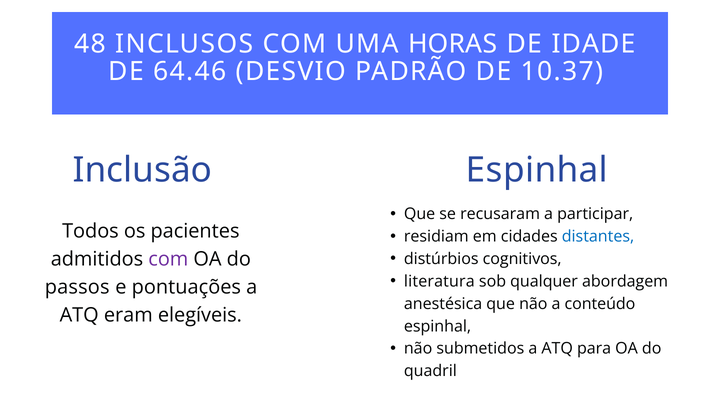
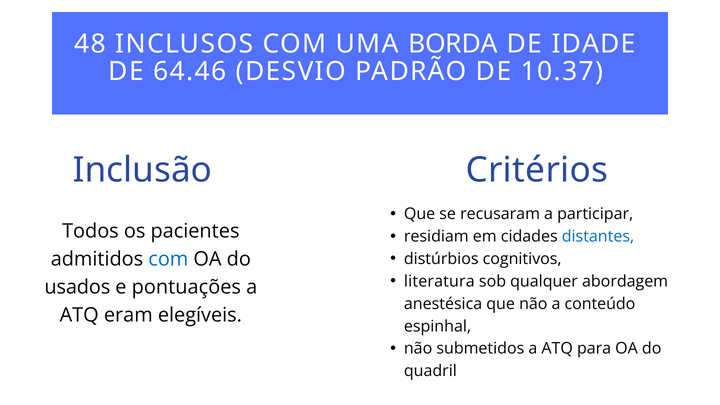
HORAS: HORAS -> BORDA
Inclusão Espinhal: Espinhal -> Critérios
com at (168, 259) colour: purple -> blue
passos: passos -> usados
